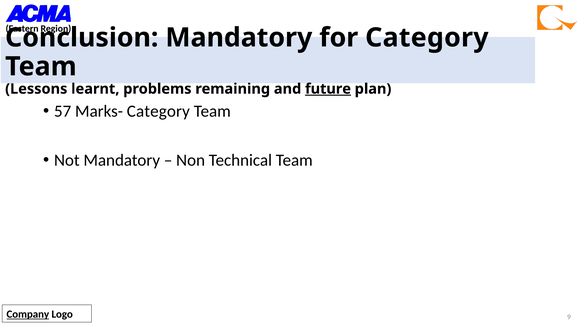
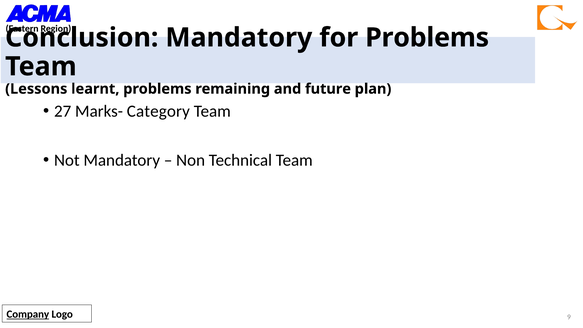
for Category: Category -> Problems
future underline: present -> none
57: 57 -> 27
